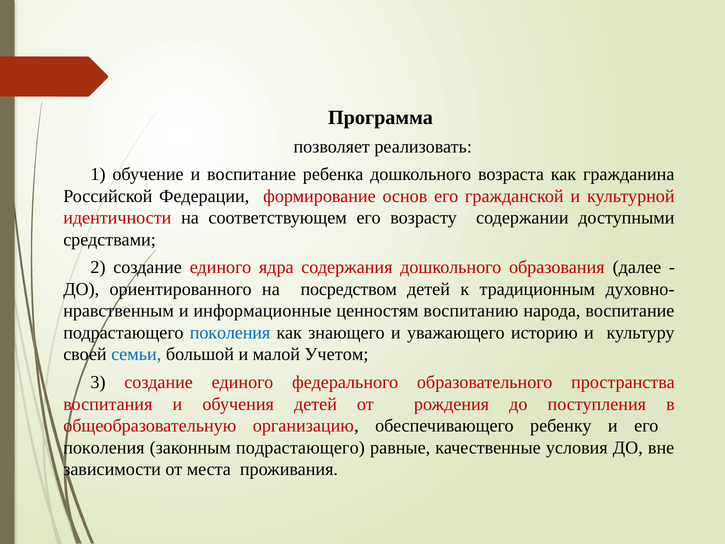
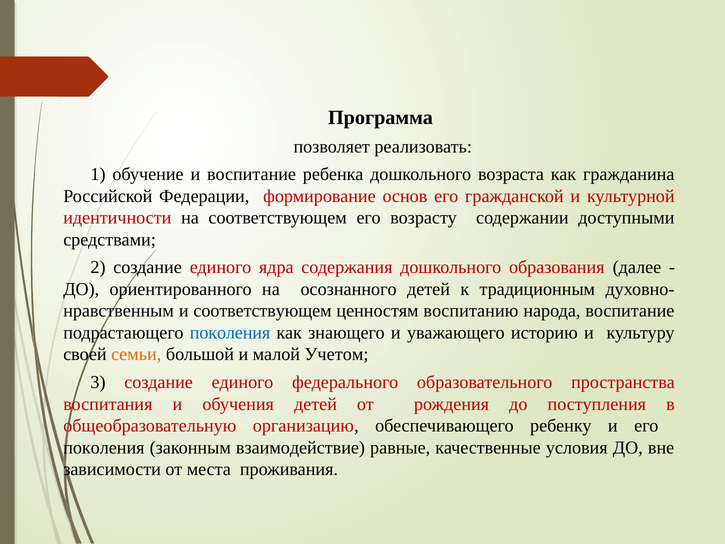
посредством: посредством -> осознанного
и информационные: информационные -> соответствующем
семьи colour: blue -> orange
законным подрастающего: подрастающего -> взаимодействие
